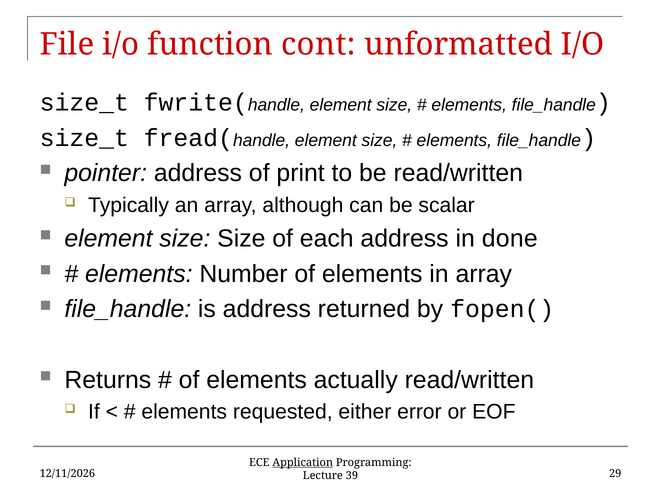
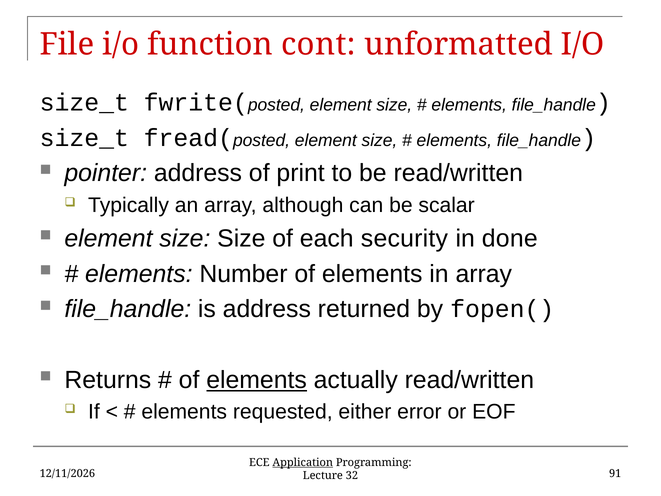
handle at (276, 105): handle -> posted
handle at (262, 140): handle -> posted
each address: address -> security
elements at (257, 380) underline: none -> present
29: 29 -> 91
39: 39 -> 32
